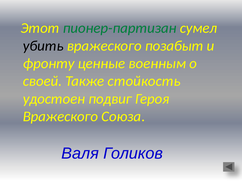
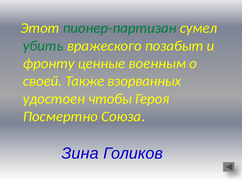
убить colour: black -> green
стойкость: стойкость -> взорванных
подвиг: подвиг -> чтобы
Вражеского at (60, 117): Вражеского -> Посмертно
Валя: Валя -> Зина
